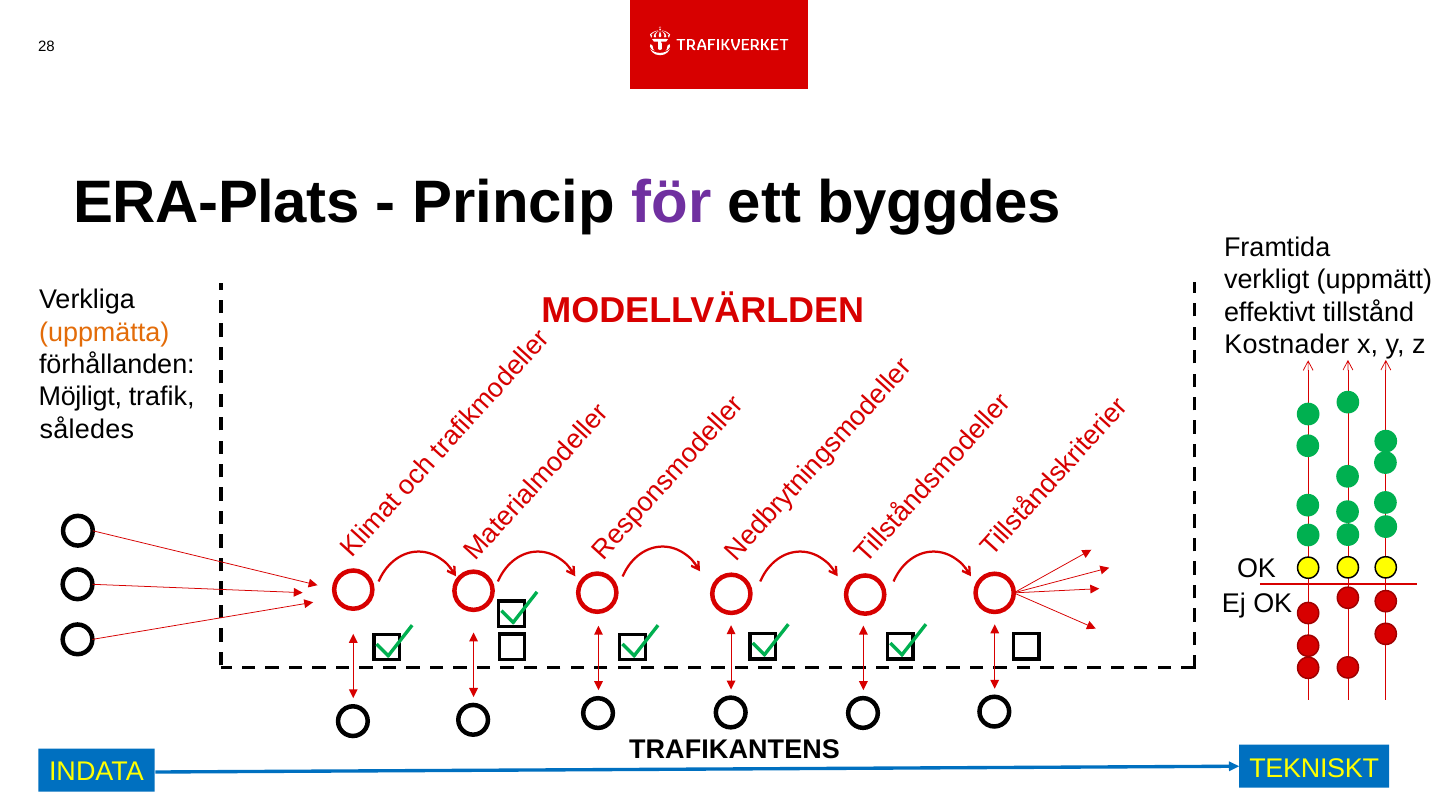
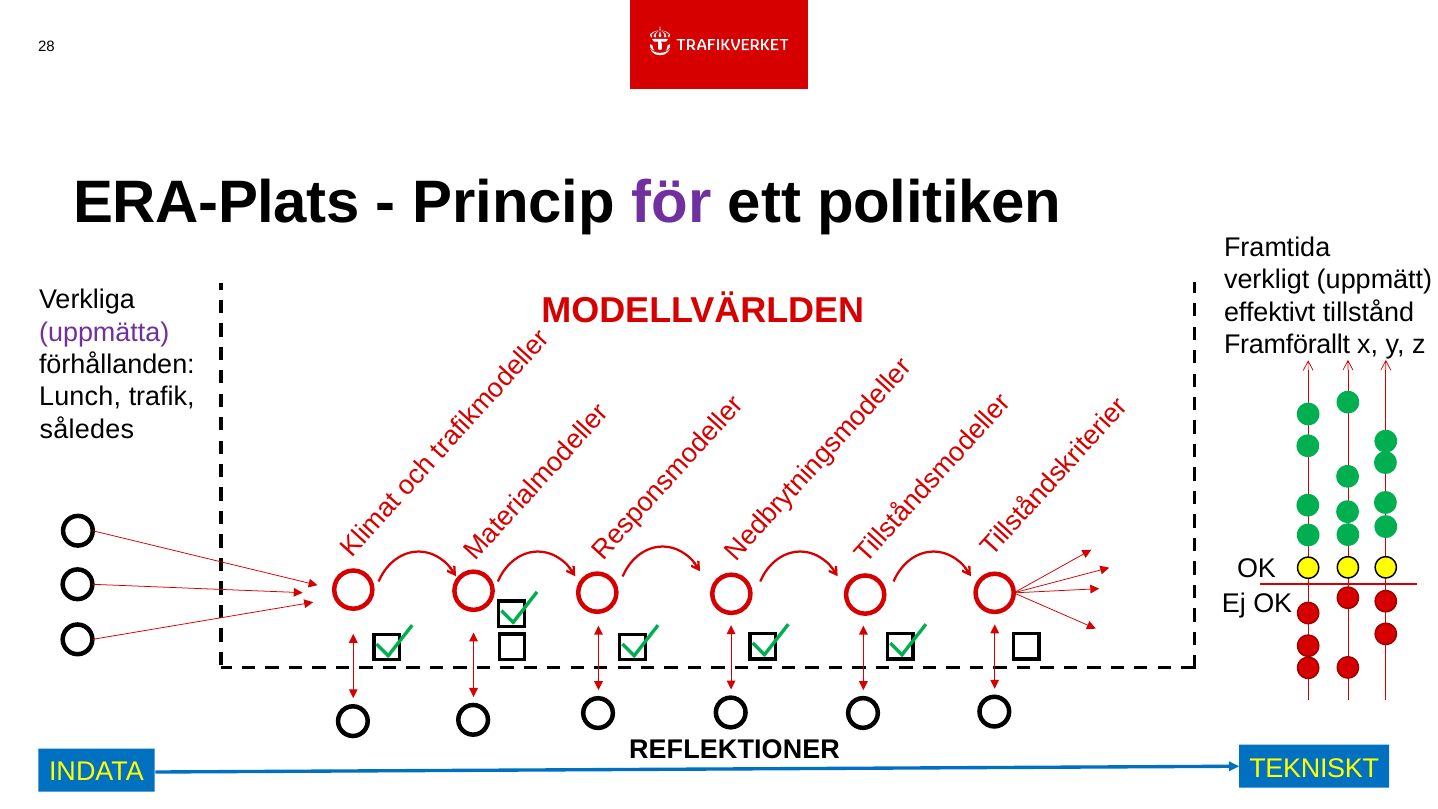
byggdes: byggdes -> politiken
uppmätta colour: orange -> purple
Kostnader: Kostnader -> Framförallt
Möjligt: Möjligt -> Lunch
TRAFIKANTENS: TRAFIKANTENS -> REFLEKTIONER
